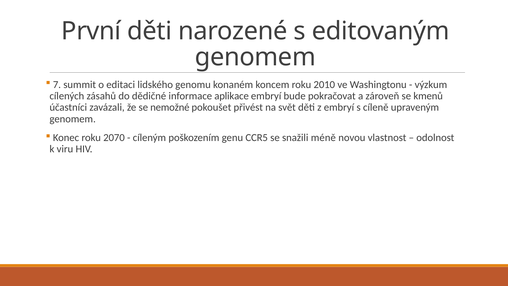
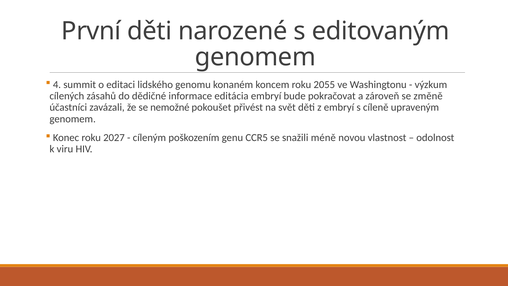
7: 7 -> 4
2010: 2010 -> 2055
aplikace: aplikace -> editácia
kmenů: kmenů -> změně
2070: 2070 -> 2027
